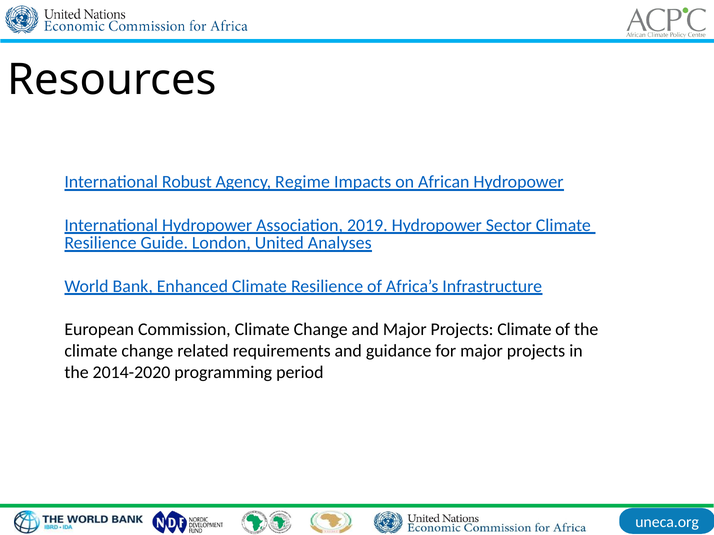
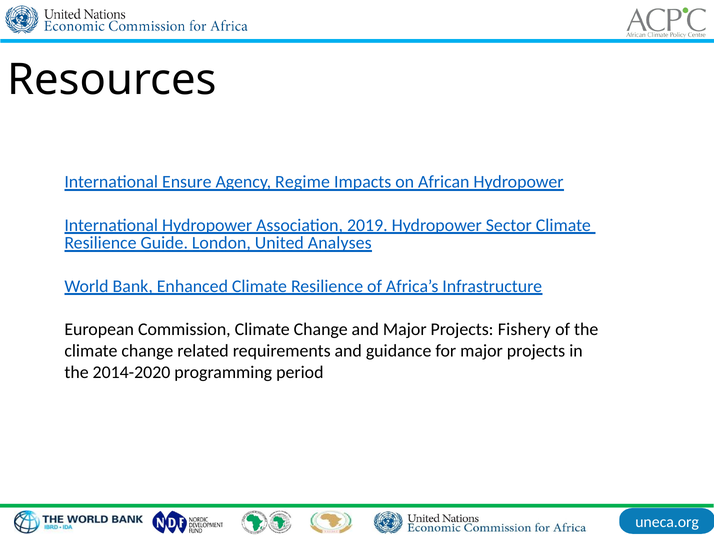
Robust: Robust -> Ensure
Projects Climate: Climate -> Fishery
